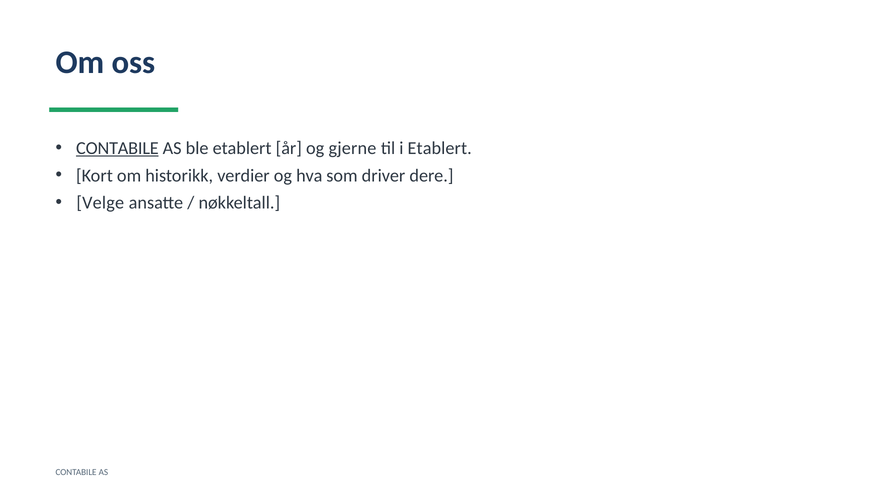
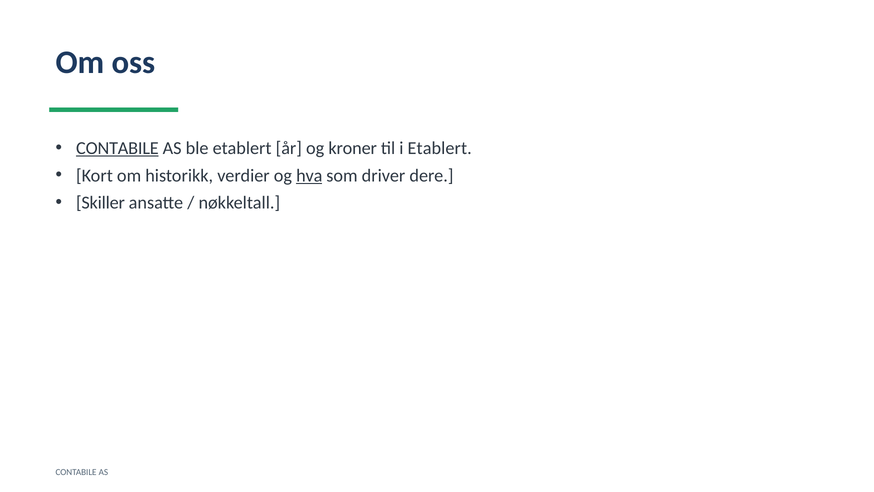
gjerne: gjerne -> kroner
hva underline: none -> present
Velge: Velge -> Skiller
